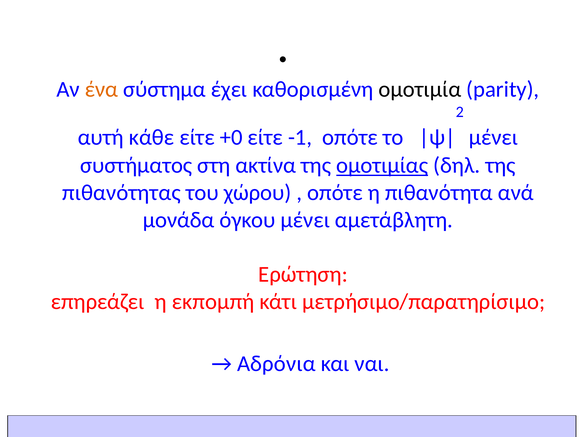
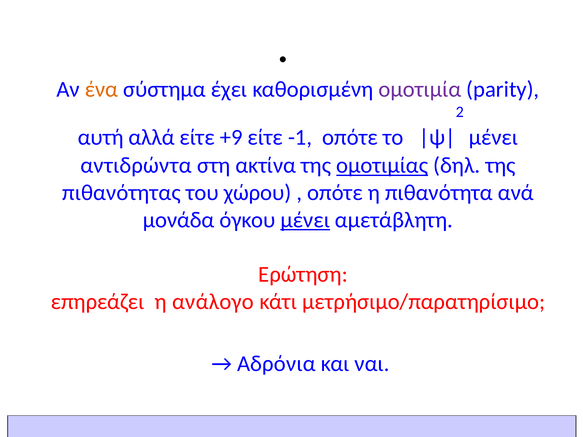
ομοτιμία colour: black -> purple
κάθε: κάθε -> αλλά
+0: +0 -> +9
συστήματος: συστήματος -> αντιδρώντα
μένει at (305, 220) underline: none -> present
εκπομπή: εκπομπή -> ανάλογο
